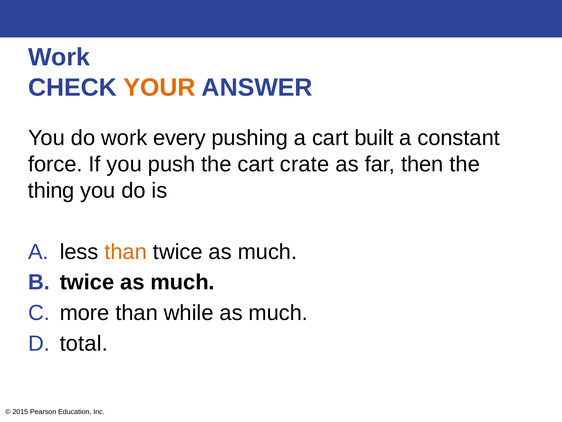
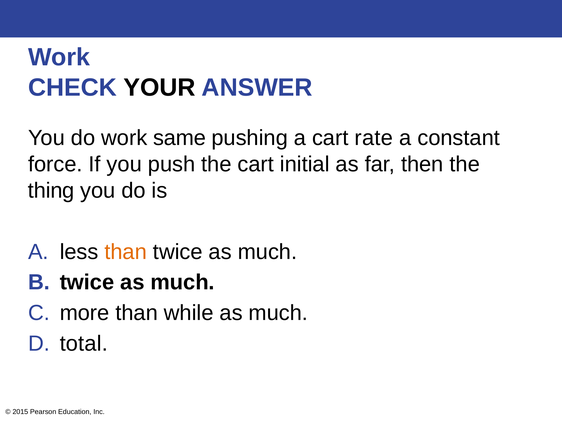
YOUR colour: orange -> black
every: every -> same
built: built -> rate
crate: crate -> initial
